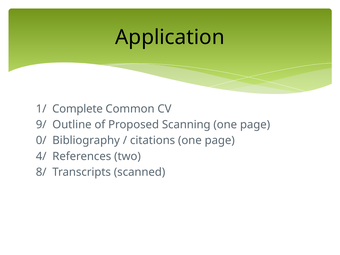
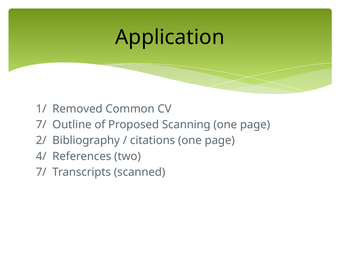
Complete: Complete -> Removed
9/ at (41, 125): 9/ -> 7/
0/: 0/ -> 2/
8/ at (41, 172): 8/ -> 7/
